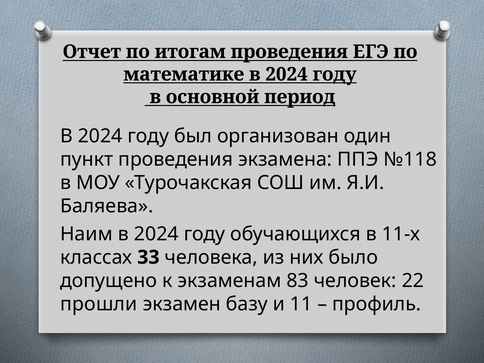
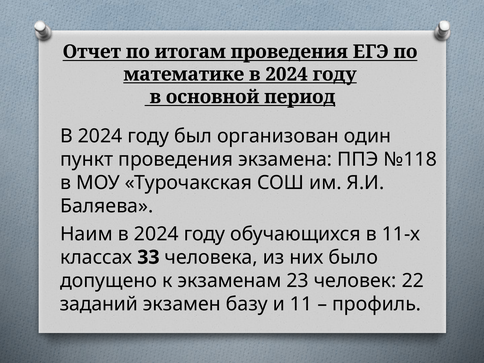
83: 83 -> 23
прошли: прошли -> заданий
